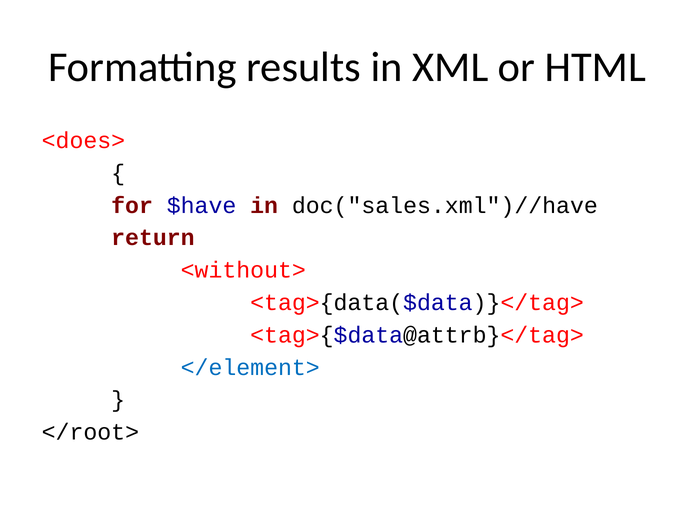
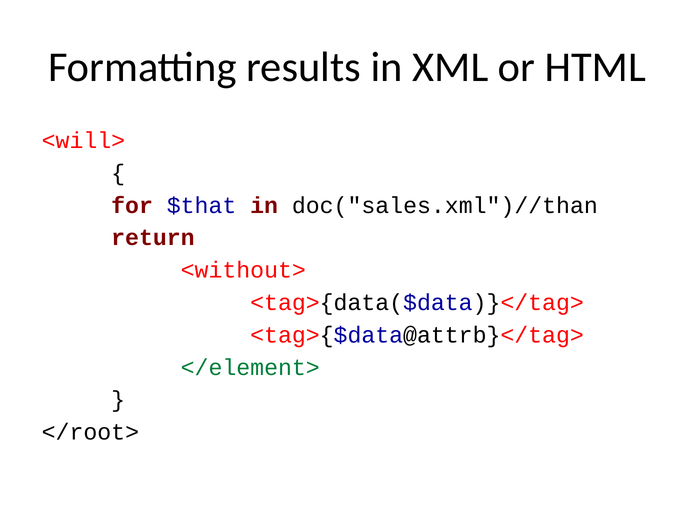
<does>: <does> -> <will>
$have: $have -> $that
doc("sales.xml")//have: doc("sales.xml")//have -> doc("sales.xml")//than
</element> colour: blue -> green
